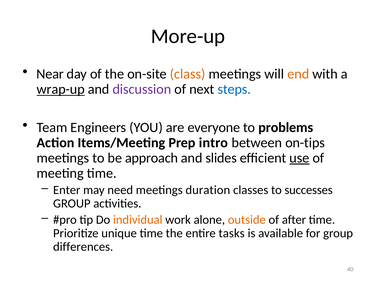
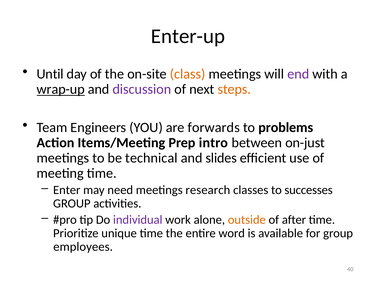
More-up: More-up -> Enter-up
Near: Near -> Until
end colour: orange -> purple
steps colour: blue -> orange
everyone: everyone -> forwards
on-tips: on-tips -> on-just
approach: approach -> technical
use underline: present -> none
duration: duration -> research
individual colour: orange -> purple
tasks: tasks -> word
differences: differences -> employees
